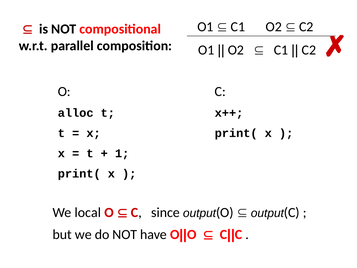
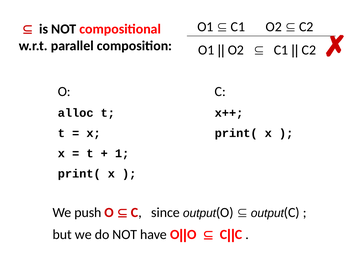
local: local -> push
